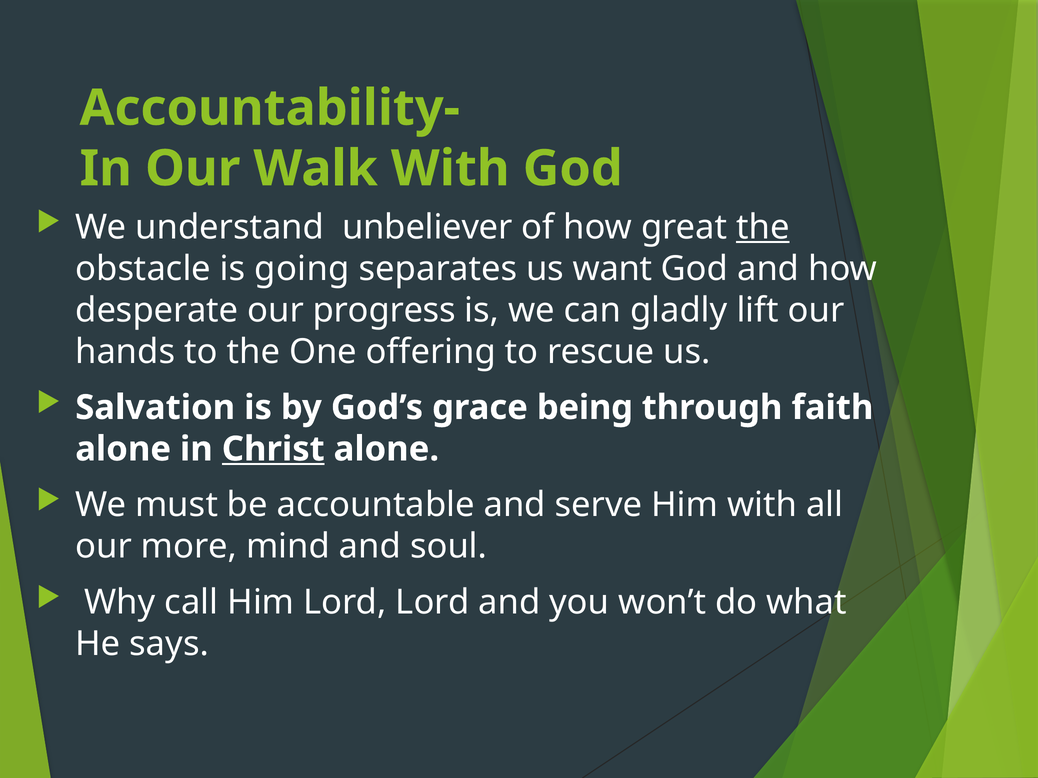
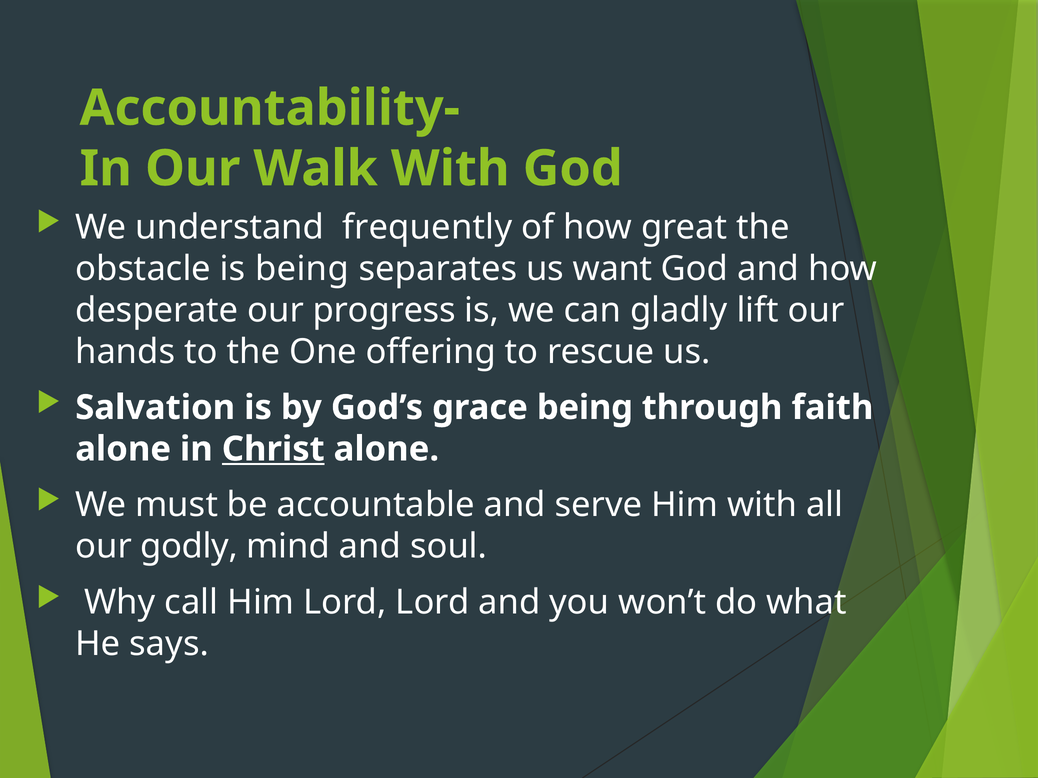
unbeliever: unbeliever -> frequently
the at (763, 227) underline: present -> none
is going: going -> being
more: more -> godly
